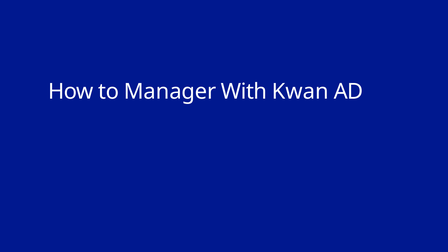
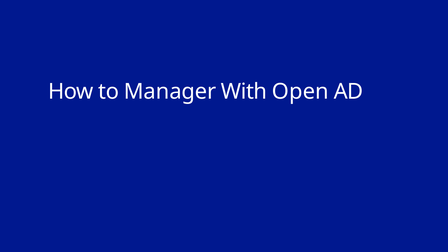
Kwan: Kwan -> Open
